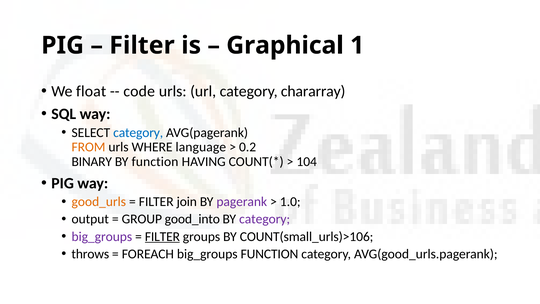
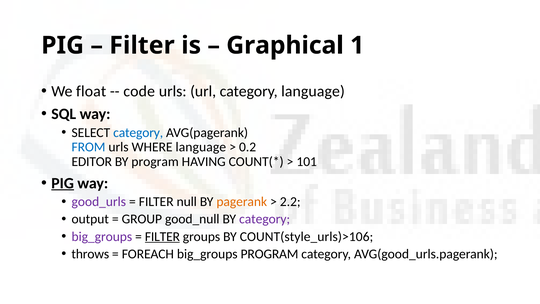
category chararray: chararray -> language
FROM colour: orange -> blue
BINARY: BINARY -> EDITOR
BY function: function -> program
104: 104 -> 101
PIG at (63, 183) underline: none -> present
good_urls colour: orange -> purple
join: join -> null
pagerank colour: purple -> orange
1.0: 1.0 -> 2.2
good_into: good_into -> good_null
COUNT(small_urls)>106: COUNT(small_urls)>106 -> COUNT(style_urls)>106
big_groups FUNCTION: FUNCTION -> PROGRAM
